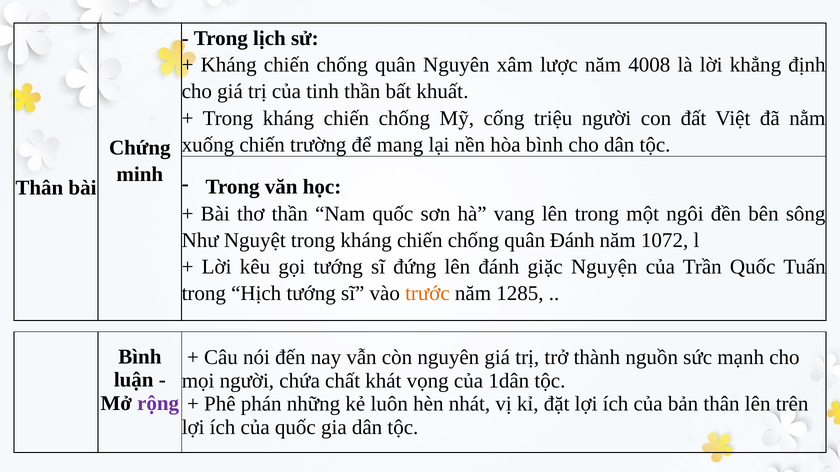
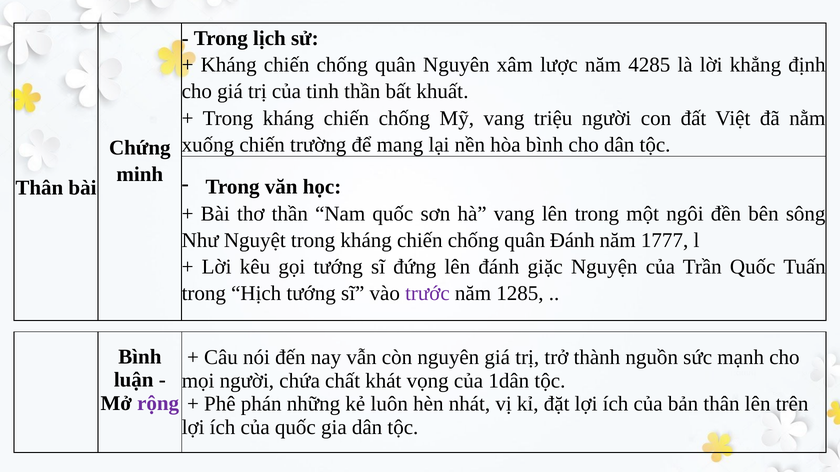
4008: 4008 -> 4285
Mỹ cống: cống -> vang
1072: 1072 -> 1777
trước colour: orange -> purple
